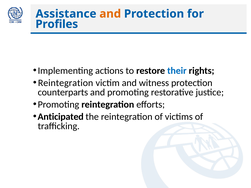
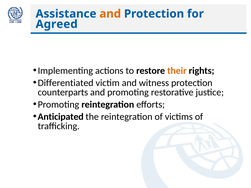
Profiles: Profiles -> Agreed
their colour: blue -> orange
Reintegration at (66, 83): Reintegration -> Differentiated
